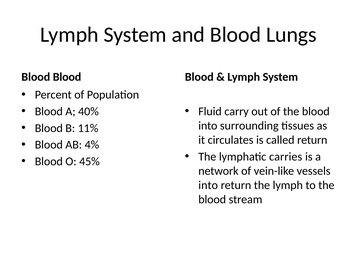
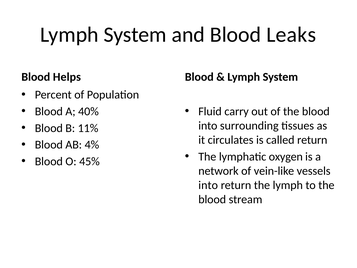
Lungs: Lungs -> Leaks
Blood Blood: Blood -> Helps
carries: carries -> oxygen
